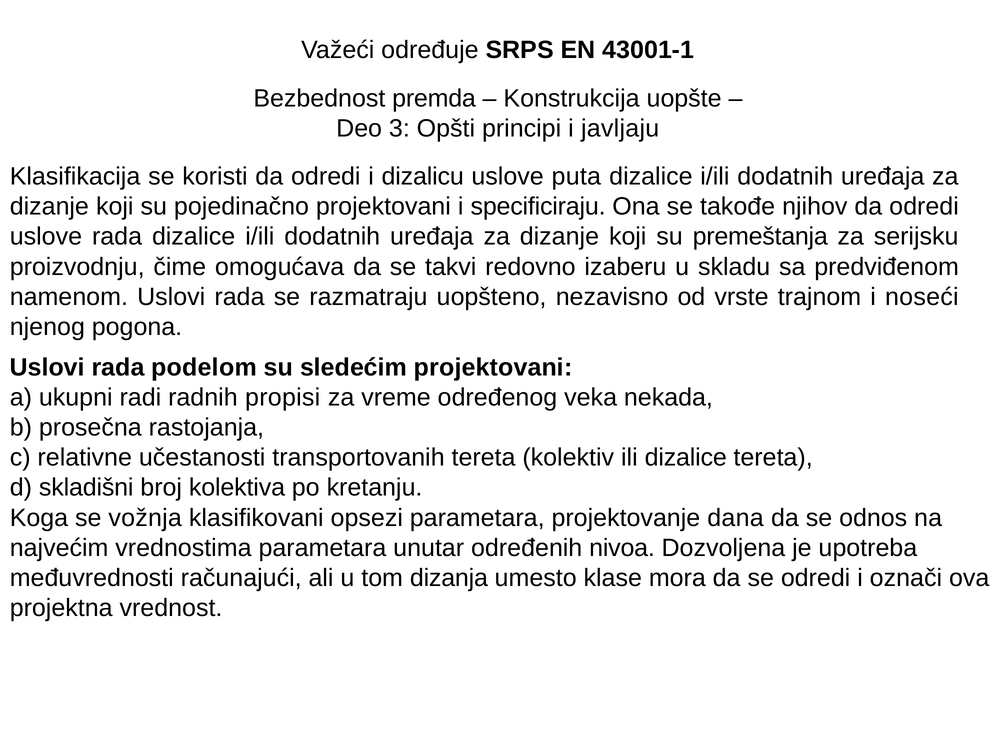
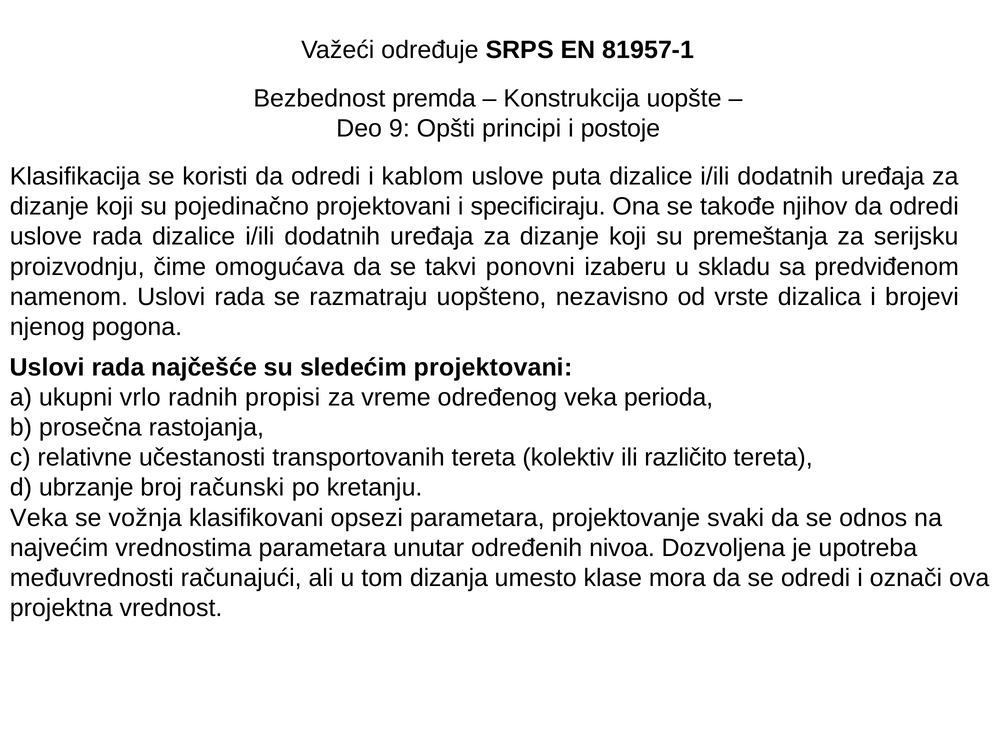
43001-1: 43001-1 -> 81957-1
3: 3 -> 9
javljaju: javljaju -> postoje
dizalicu: dizalicu -> kablom
redovno: redovno -> ponovni
trajnom: trajnom -> dizalica
noseći: noseći -> brojevi
podelom: podelom -> najčešće
radi: radi -> vrlo
nekada: nekada -> perioda
ili dizalice: dizalice -> različito
skladišni: skladišni -> ubrzanje
kolektiva: kolektiva -> računski
Koga at (39, 518): Koga -> Veka
dana: dana -> svaki
